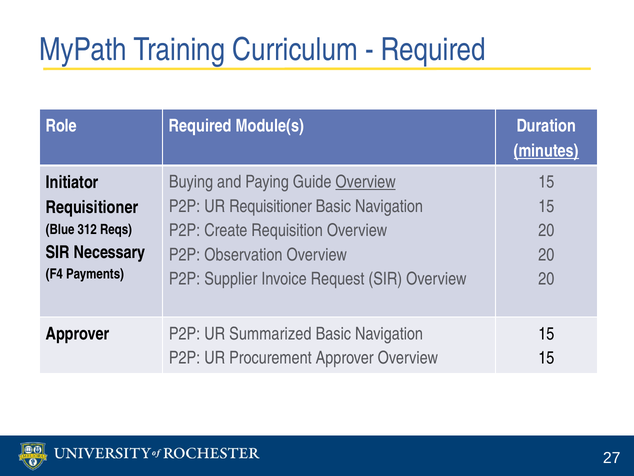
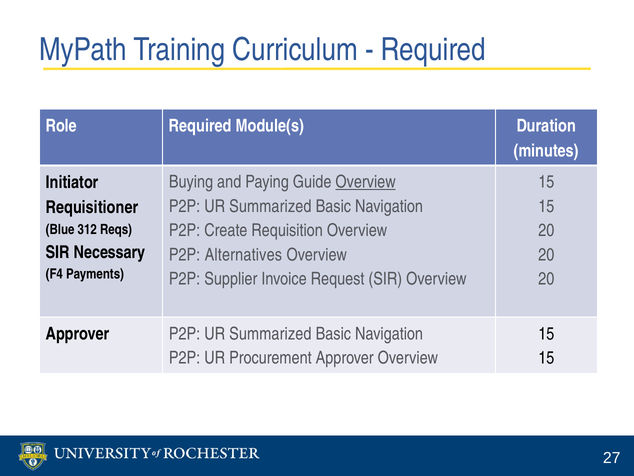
minutes underline: present -> none
Requisitioner at (270, 206): Requisitioner -> Summarized
Observation: Observation -> Alternatives
